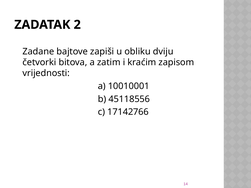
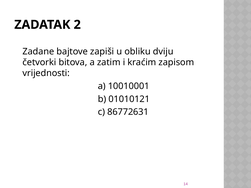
45118556: 45118556 -> 01010121
17142766: 17142766 -> 86772631
